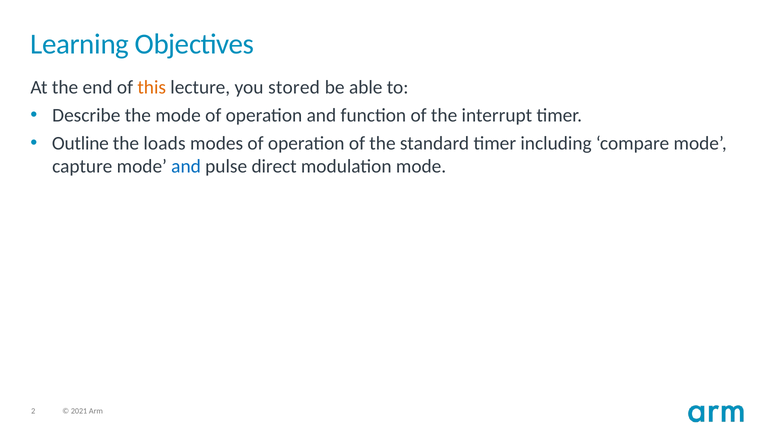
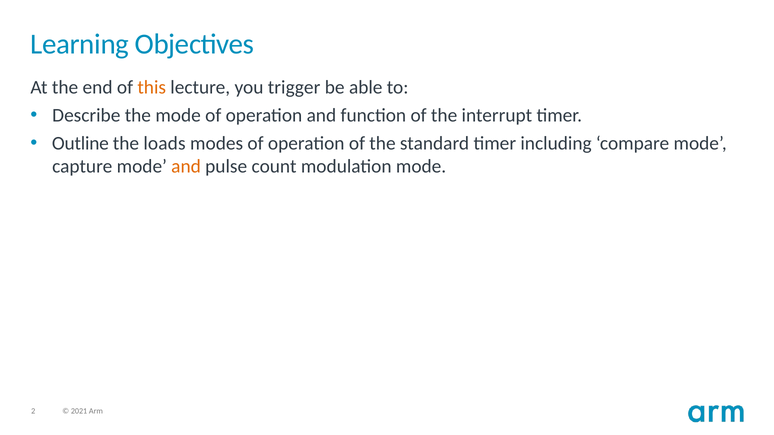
stored: stored -> trigger
and at (186, 167) colour: blue -> orange
direct: direct -> count
